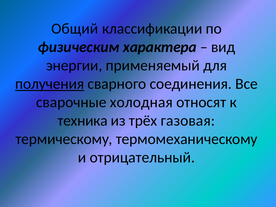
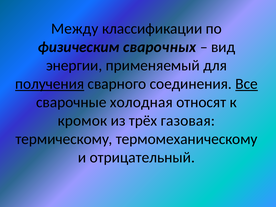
Общий: Общий -> Между
характера: характера -> сварочных
Все underline: none -> present
техника: техника -> кромок
